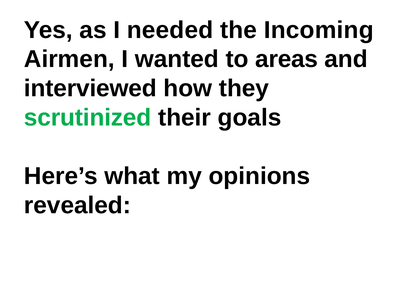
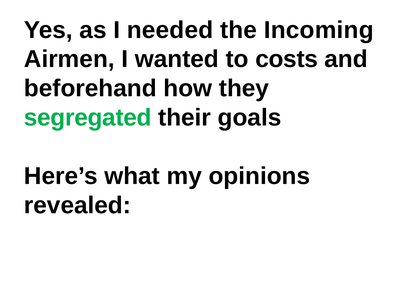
areas: areas -> costs
interviewed: interviewed -> beforehand
scrutinized: scrutinized -> segregated
